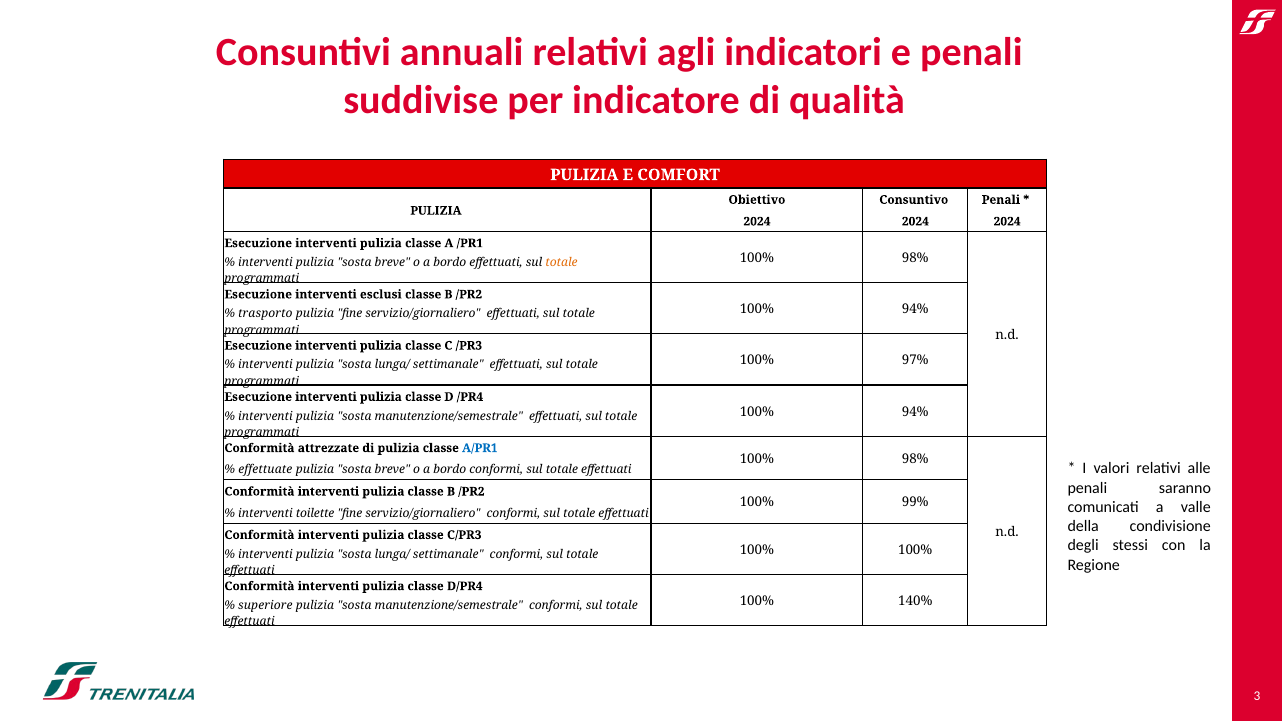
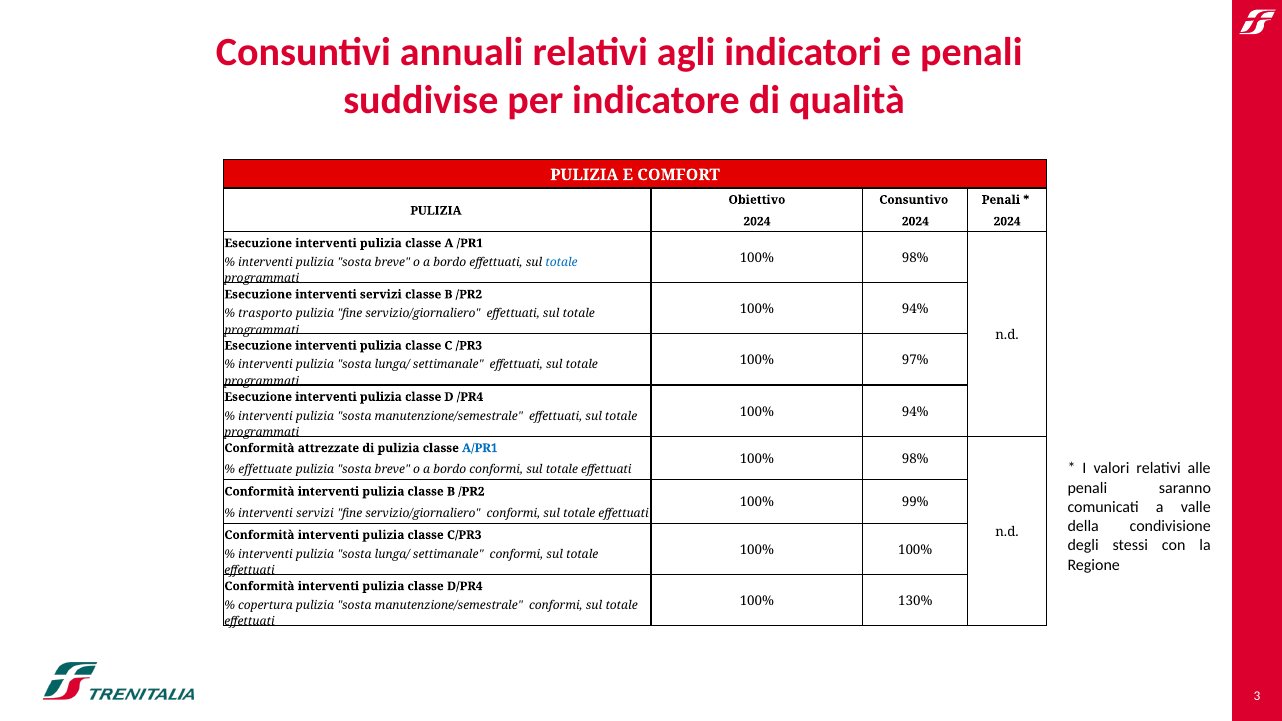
totale at (561, 263) colour: orange -> blue
Esecuzione interventi esclusi: esclusi -> servizi
toilette at (315, 513): toilette -> servizi
140%: 140% -> 130%
superiore: superiore -> copertura
